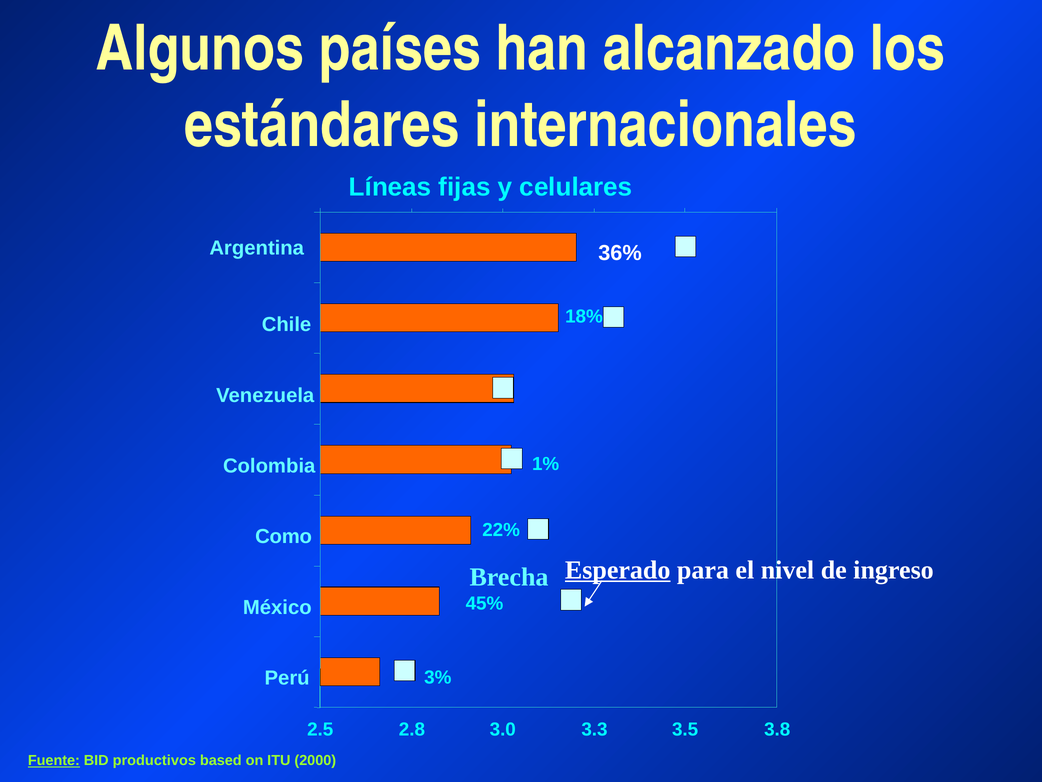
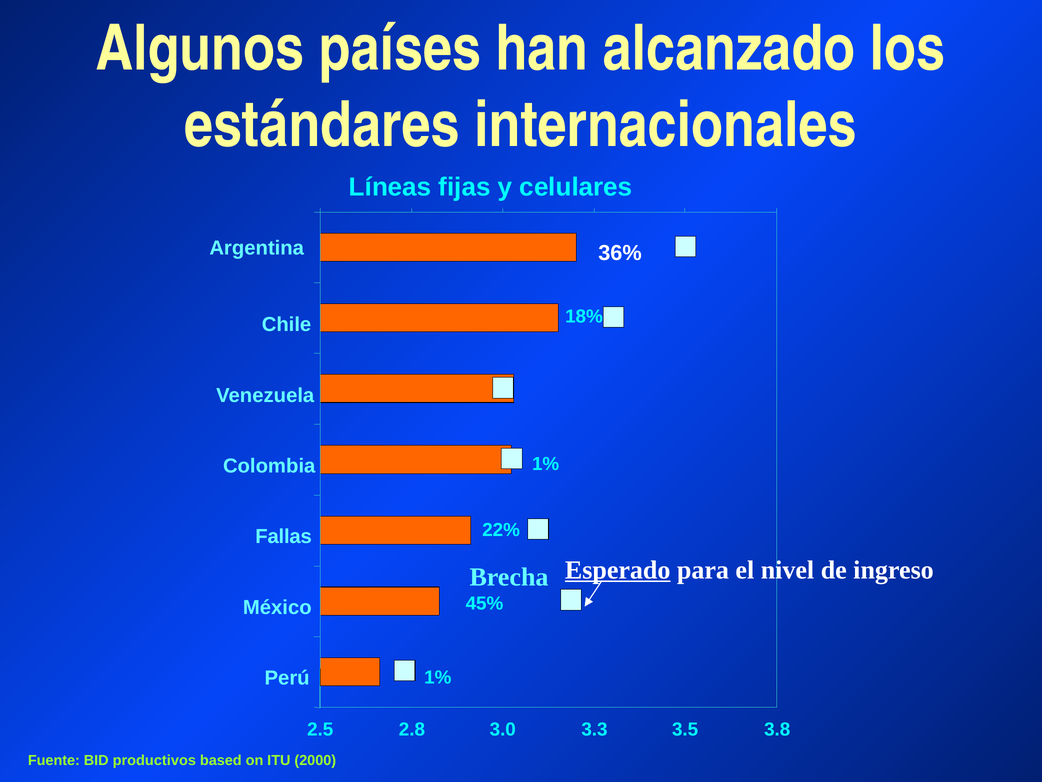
Como: Como -> Fallas
3% at (438, 677): 3% -> 1%
Fuente underline: present -> none
